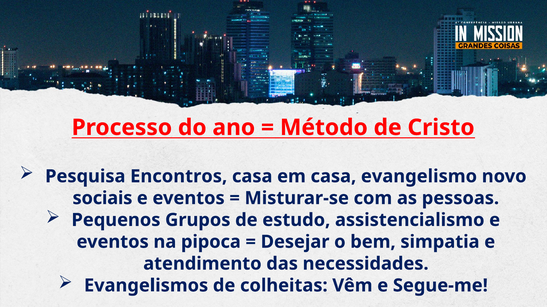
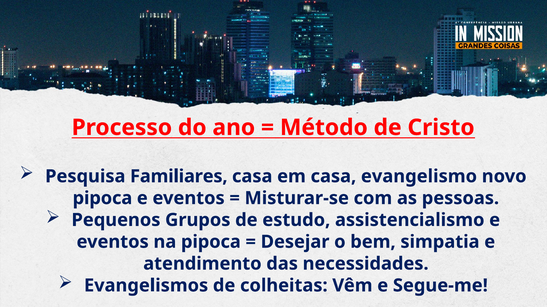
Encontros: Encontros -> Familiares
sociais at (102, 199): sociais -> pipoca
